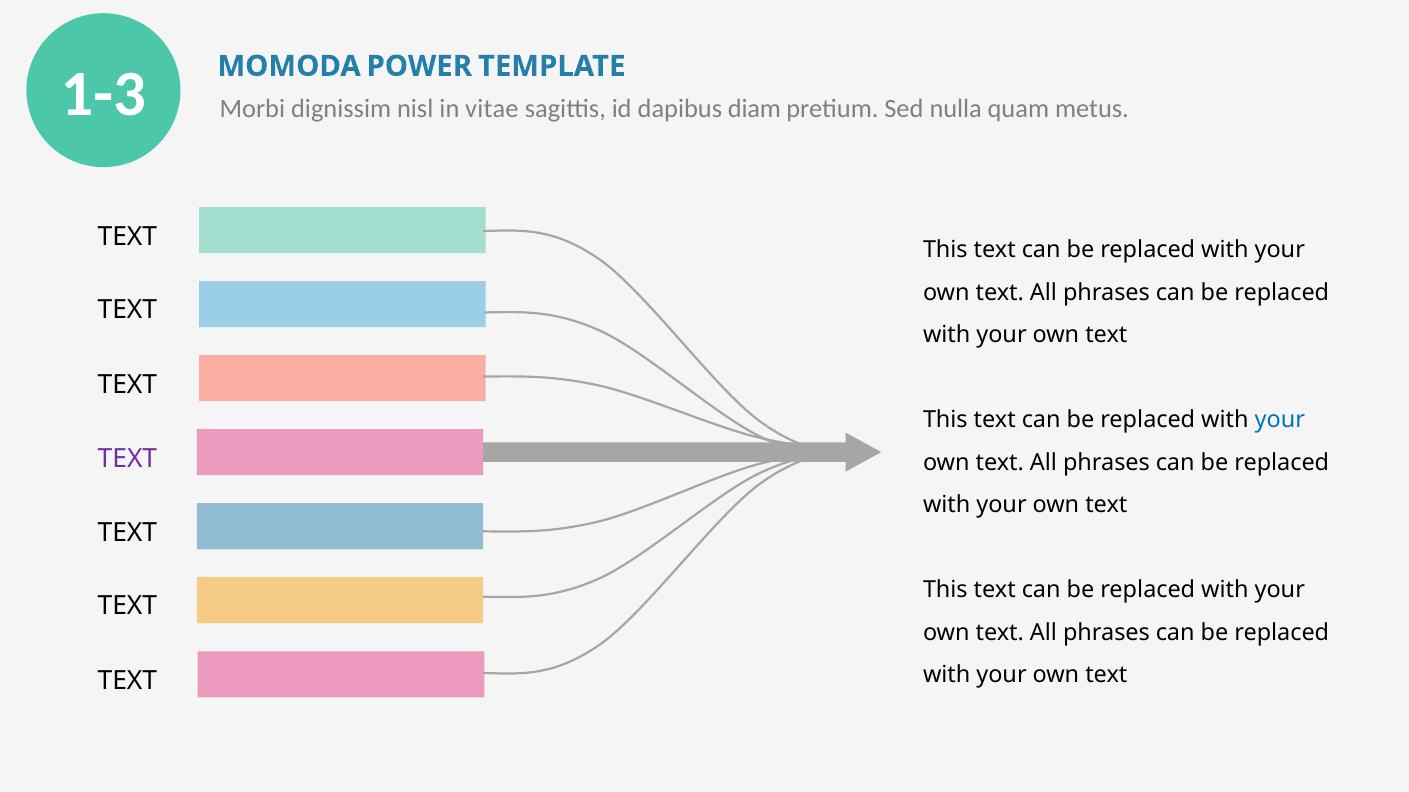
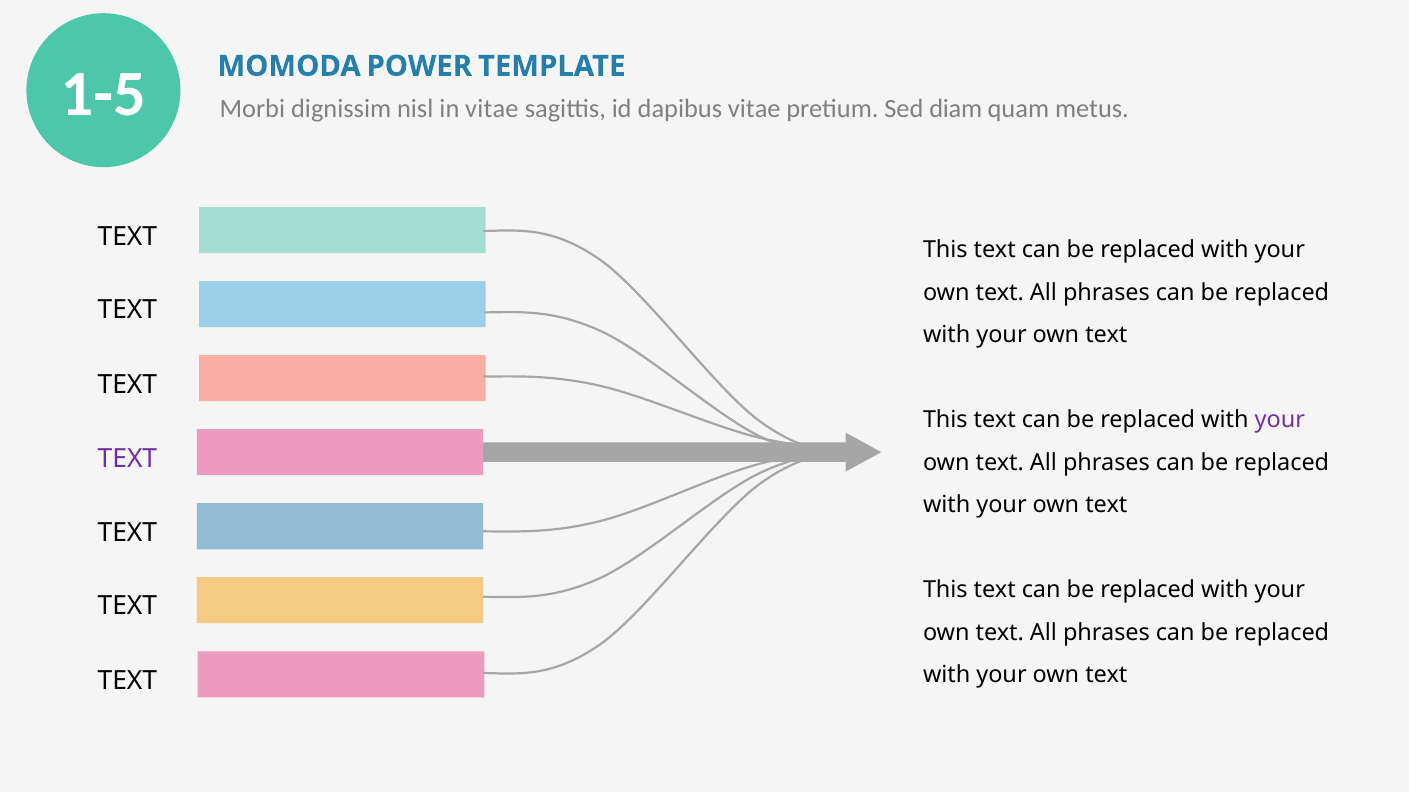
1-3: 1-3 -> 1-5
dapibus diam: diam -> vitae
nulla: nulla -> diam
your at (1280, 420) colour: blue -> purple
